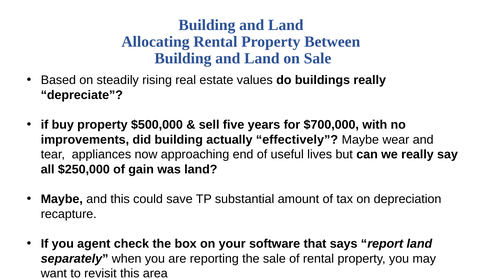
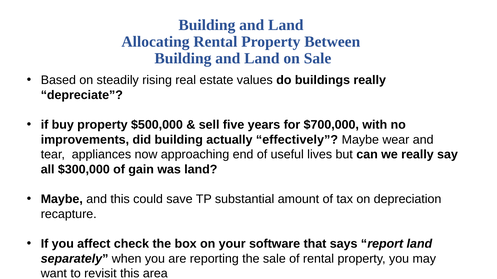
$250,000: $250,000 -> $300,000
agent: agent -> affect
